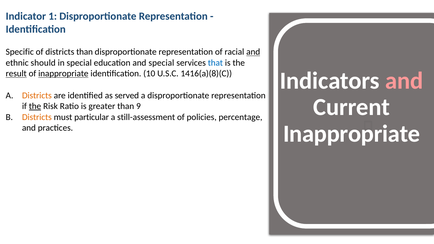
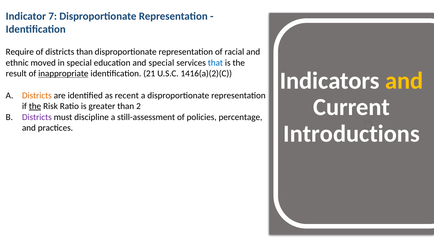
1: 1 -> 7
Specific: Specific -> Require
and at (253, 52) underline: present -> none
should: should -> moved
result underline: present -> none
10: 10 -> 21
1416(a)(8)(C: 1416(a)(8)(C -> 1416(a)(2)(C
and at (404, 81) colour: pink -> yellow
served: served -> recent
9: 9 -> 2
Districts at (37, 117) colour: orange -> purple
particular: particular -> discipline
Inappropriate at (352, 134): Inappropriate -> Introductions
